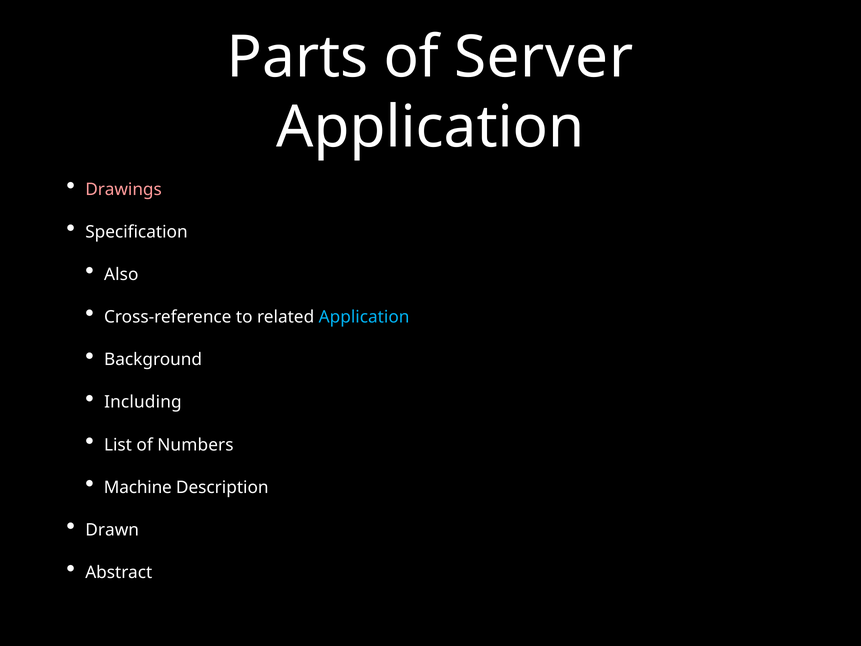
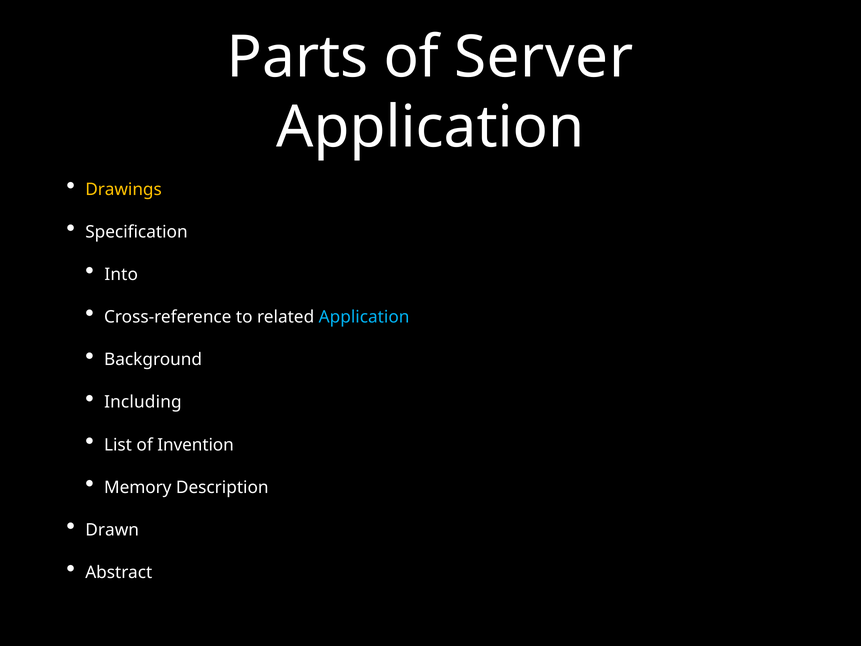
Drawings colour: pink -> yellow
Also: Also -> Into
Numbers: Numbers -> Invention
Machine: Machine -> Memory
